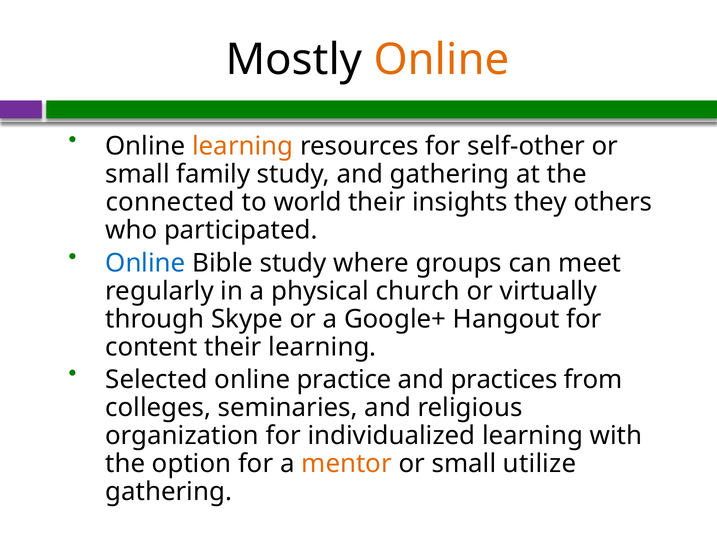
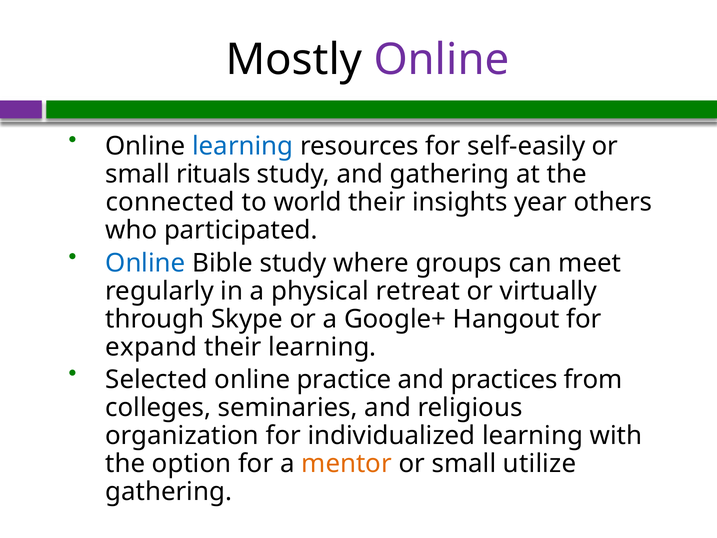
Online at (441, 60) colour: orange -> purple
learning at (243, 146) colour: orange -> blue
self-other: self-other -> self-easily
family: family -> rituals
they: they -> year
church: church -> retreat
content: content -> expand
